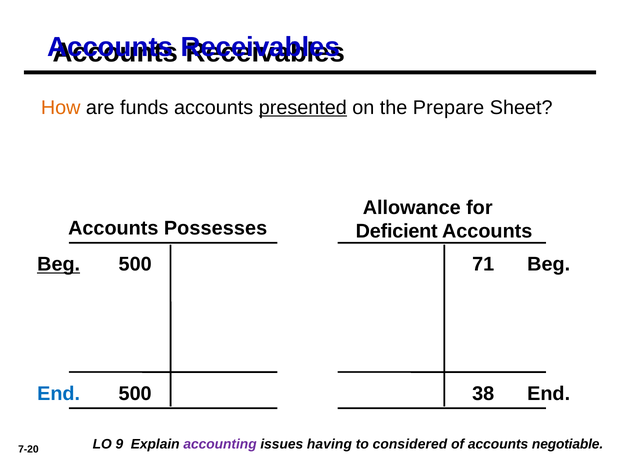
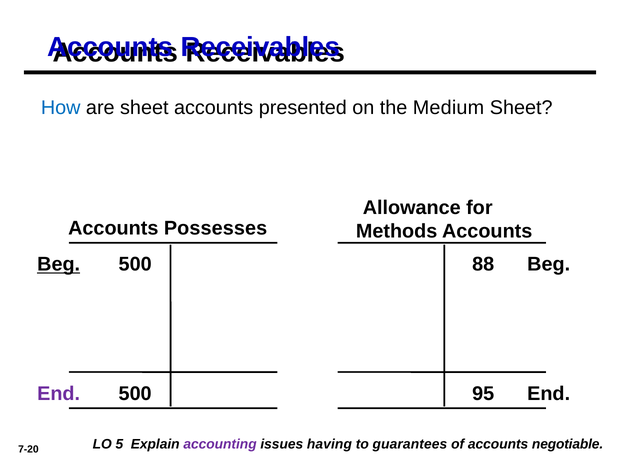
How colour: orange -> blue
are funds: funds -> sheet
presented underline: present -> none
Prepare: Prepare -> Medium
Deficient: Deficient -> Methods
71: 71 -> 88
End at (59, 394) colour: blue -> purple
38: 38 -> 95
9: 9 -> 5
considered: considered -> guarantees
